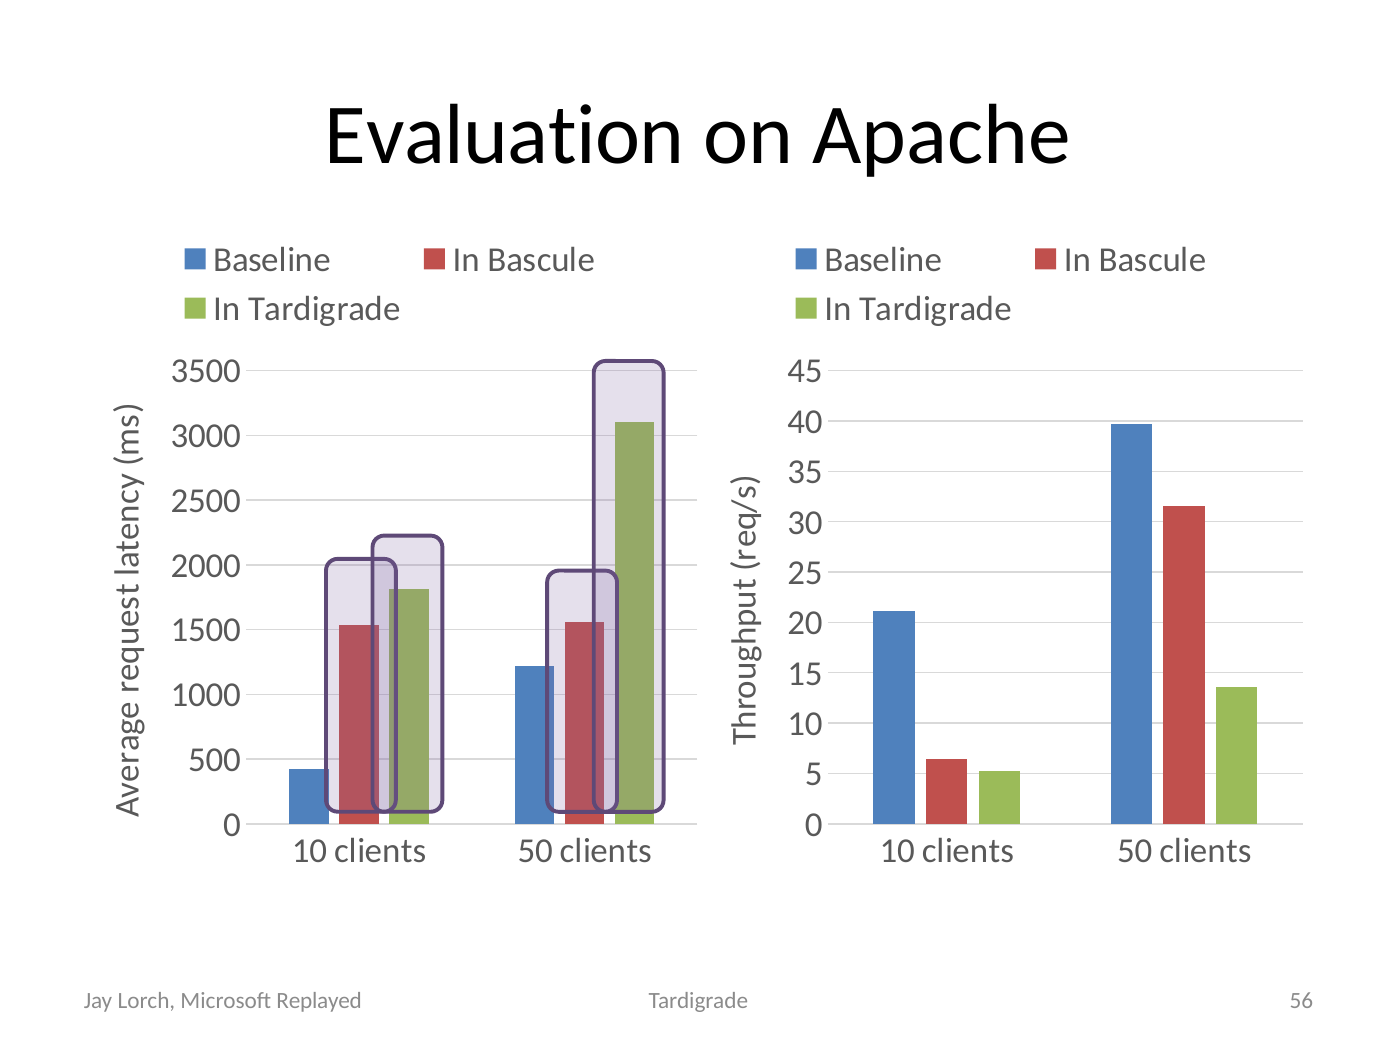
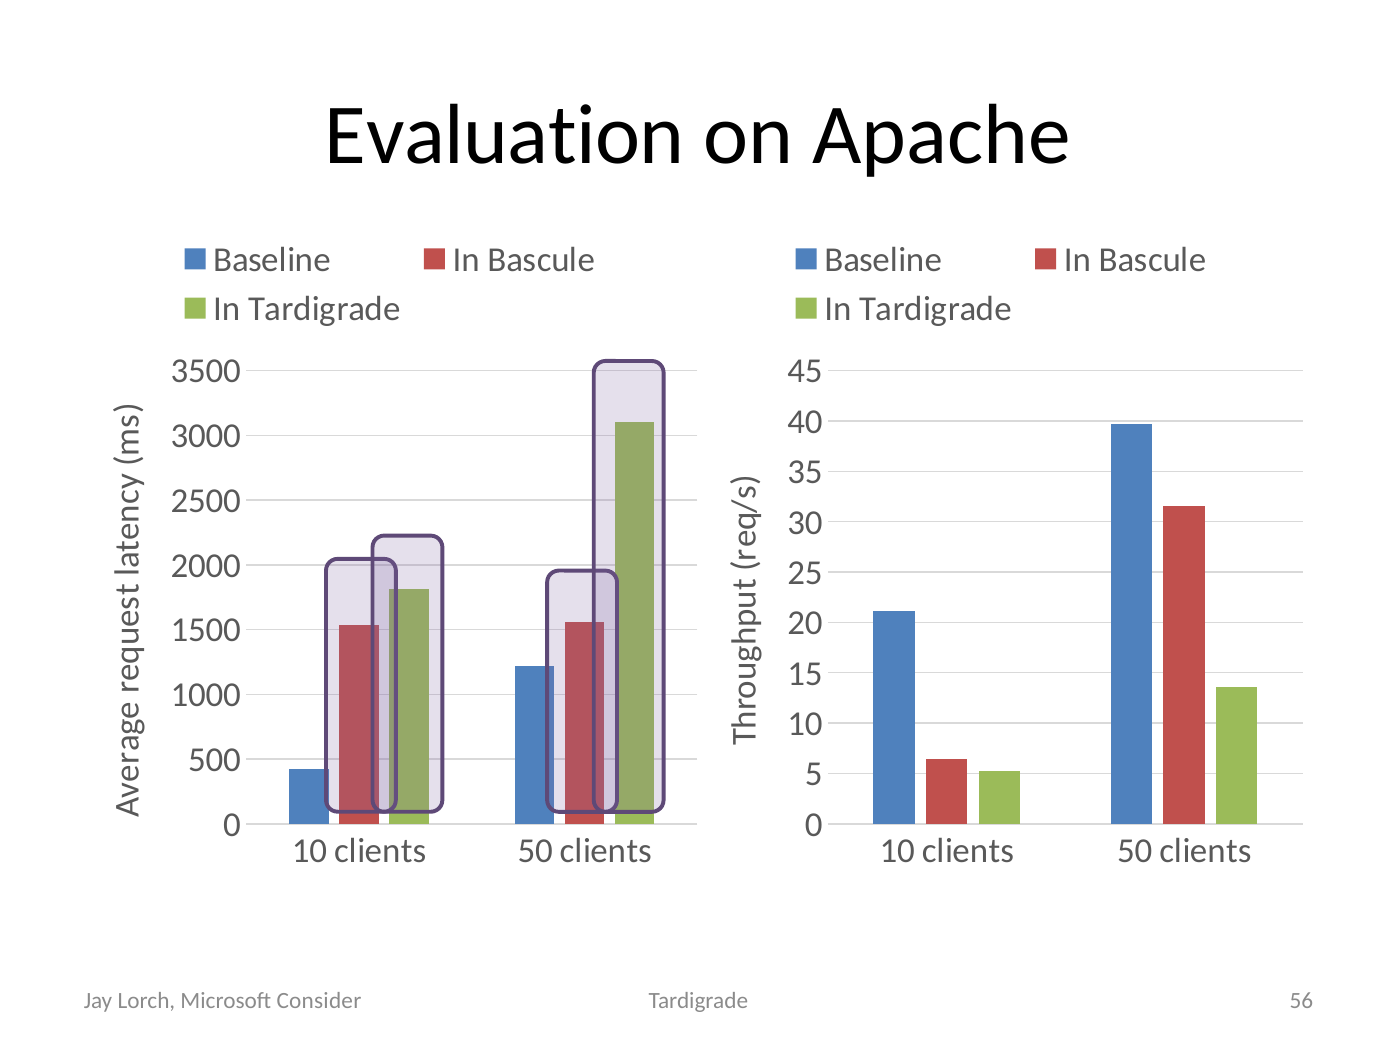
Replayed: Replayed -> Consider
